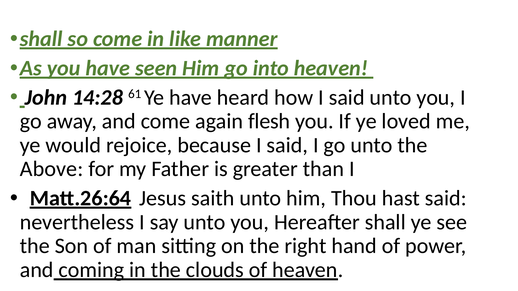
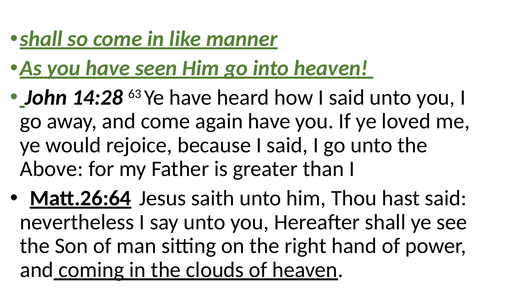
61: 61 -> 63
again flesh: flesh -> have
